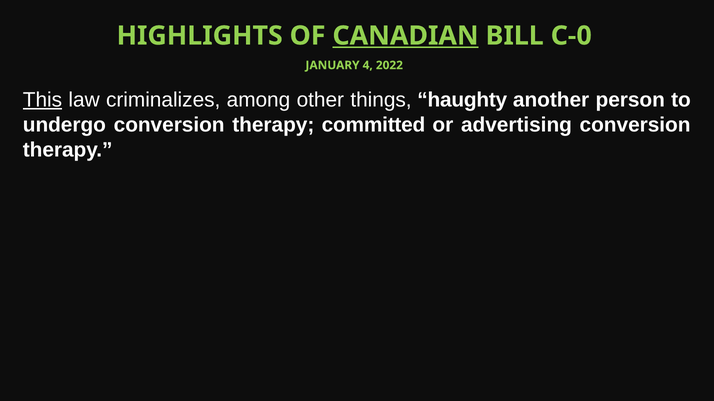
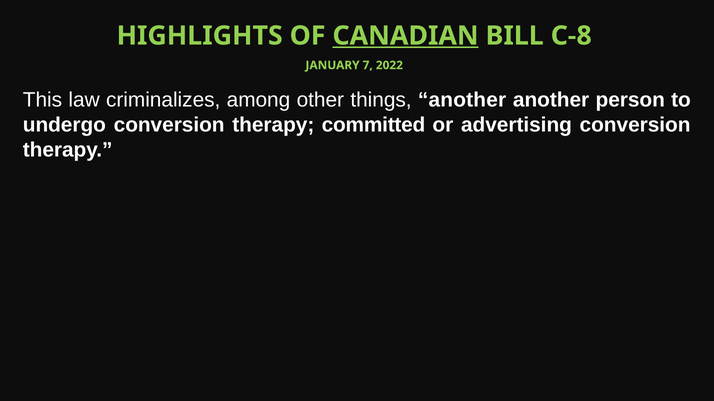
C-0: C-0 -> C-8
4: 4 -> 7
This underline: present -> none
things haughty: haughty -> another
